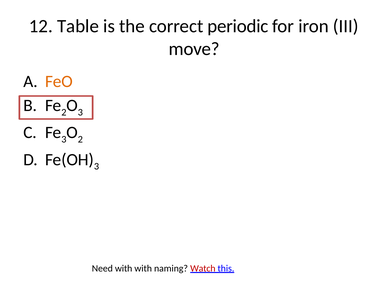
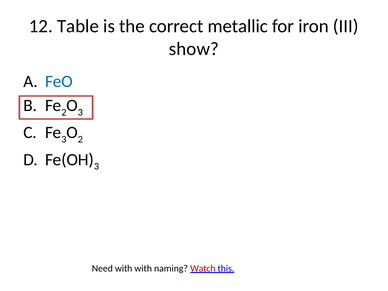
periodic: periodic -> metallic
move: move -> show
FeO colour: orange -> blue
